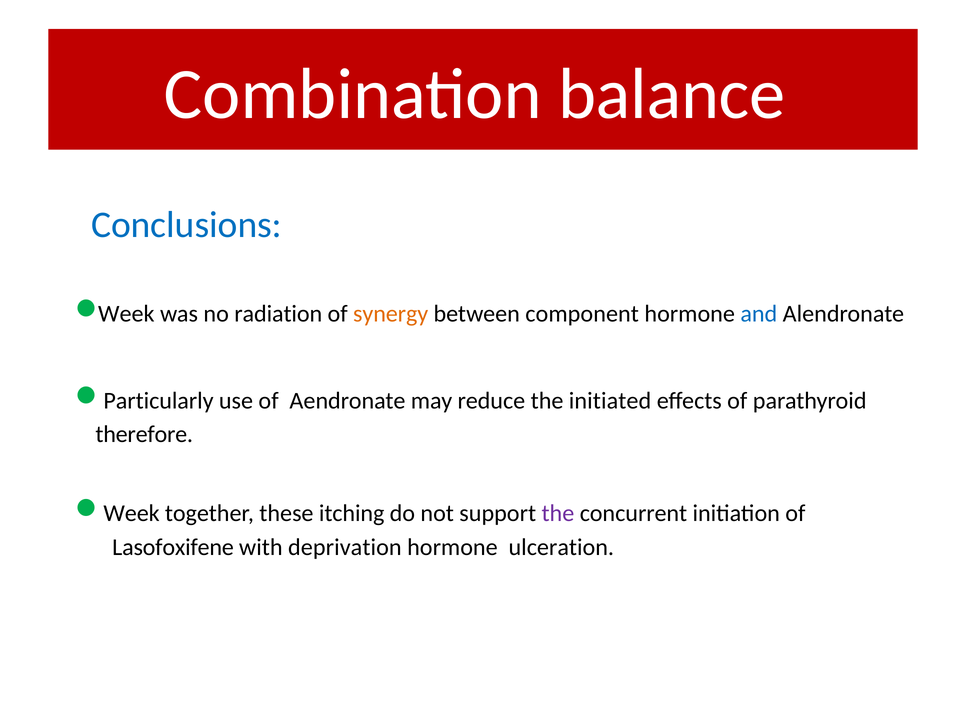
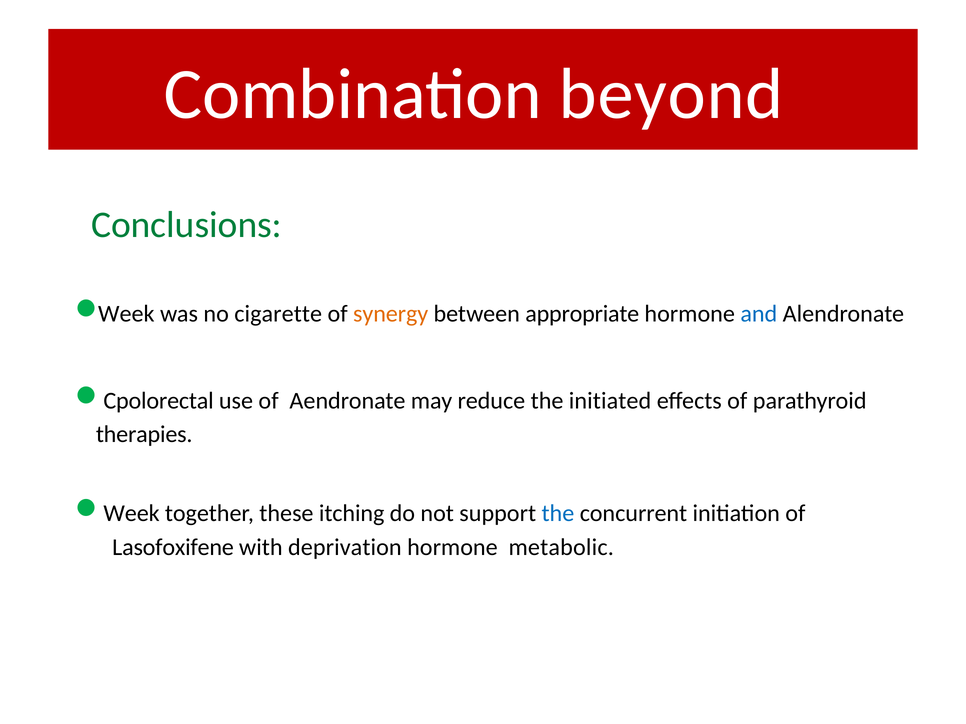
balance: balance -> beyond
Conclusions colour: blue -> green
radiation: radiation -> cigarette
component: component -> appropriate
Particularly: Particularly -> Cpolorectal
therefore: therefore -> therapies
the at (558, 514) colour: purple -> blue
ulceration: ulceration -> metabolic
